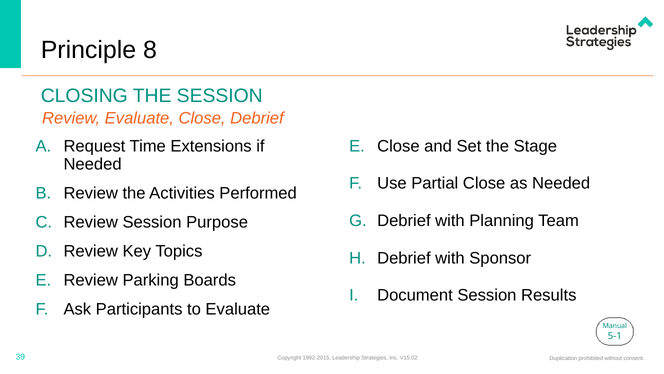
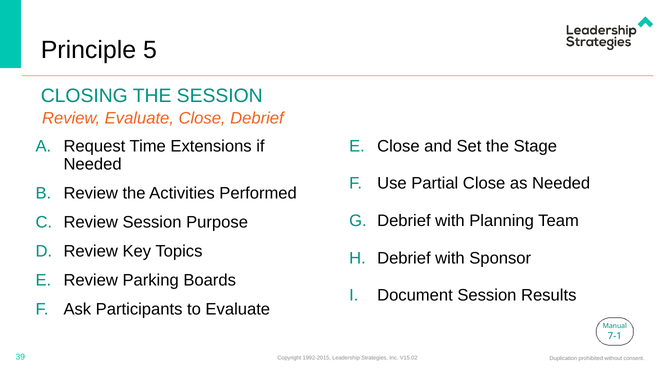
8: 8 -> 5
5-1: 5-1 -> 7-1
